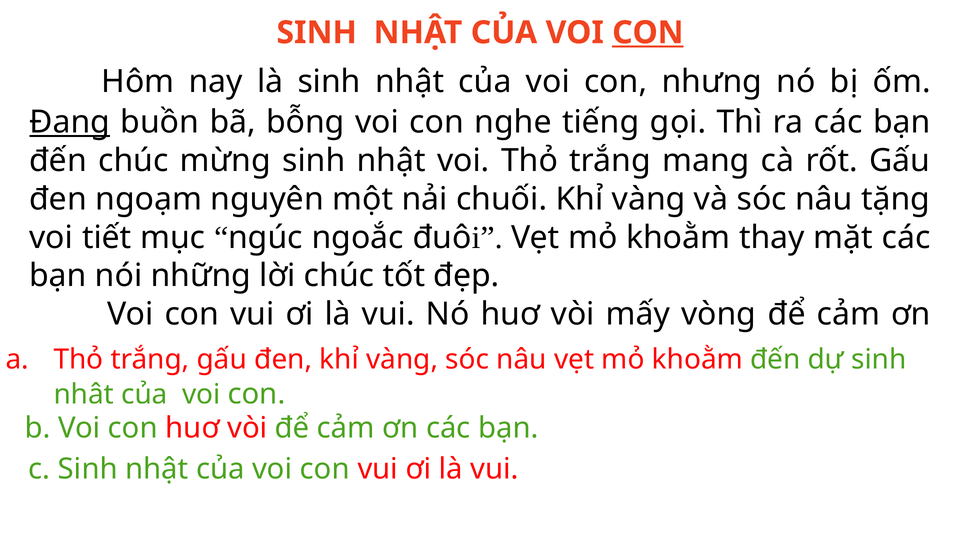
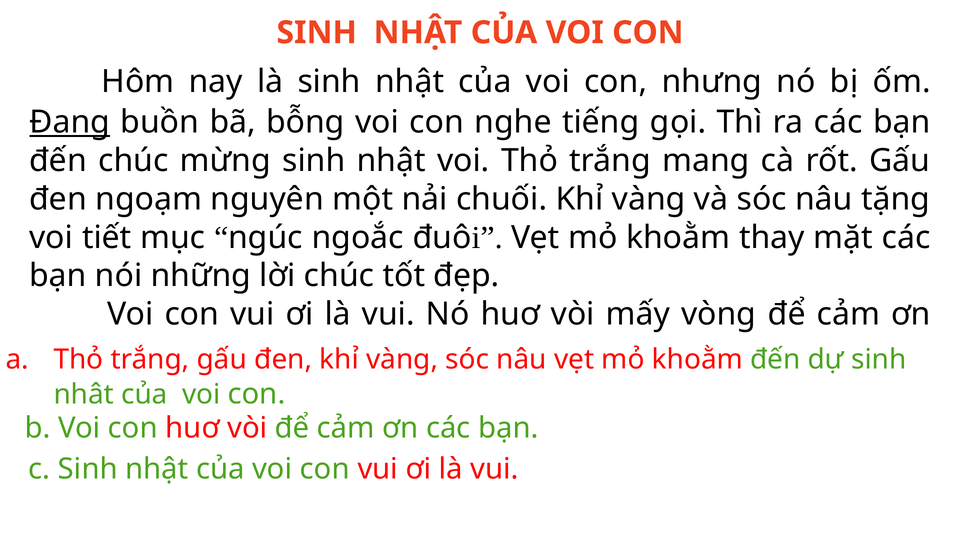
CON at (648, 33) underline: present -> none
